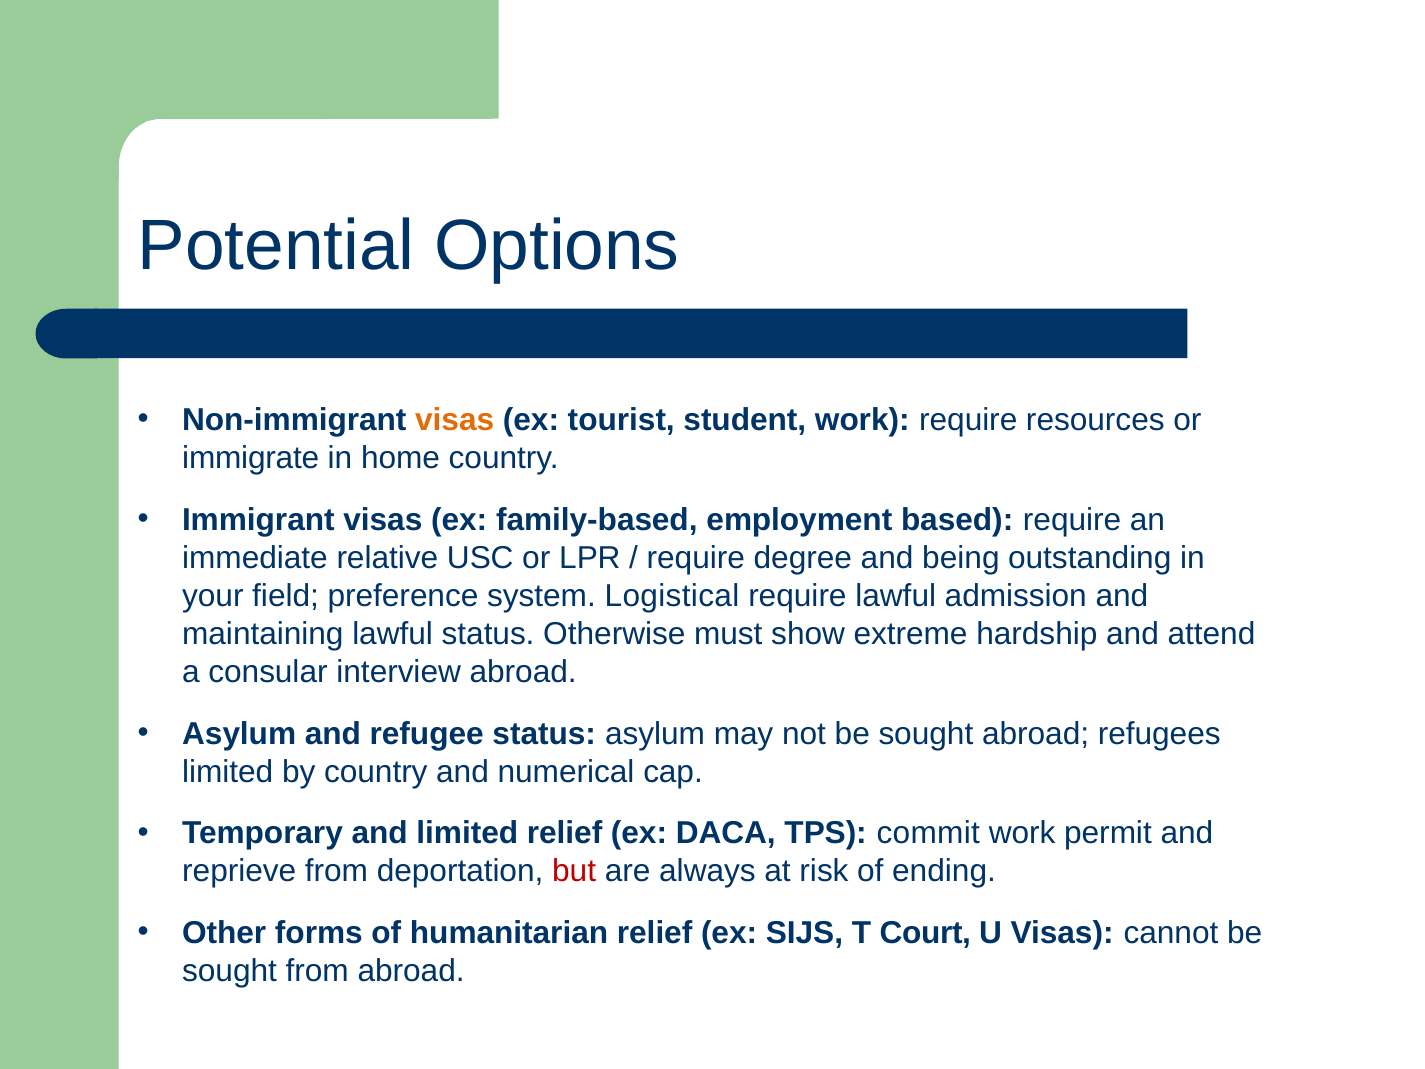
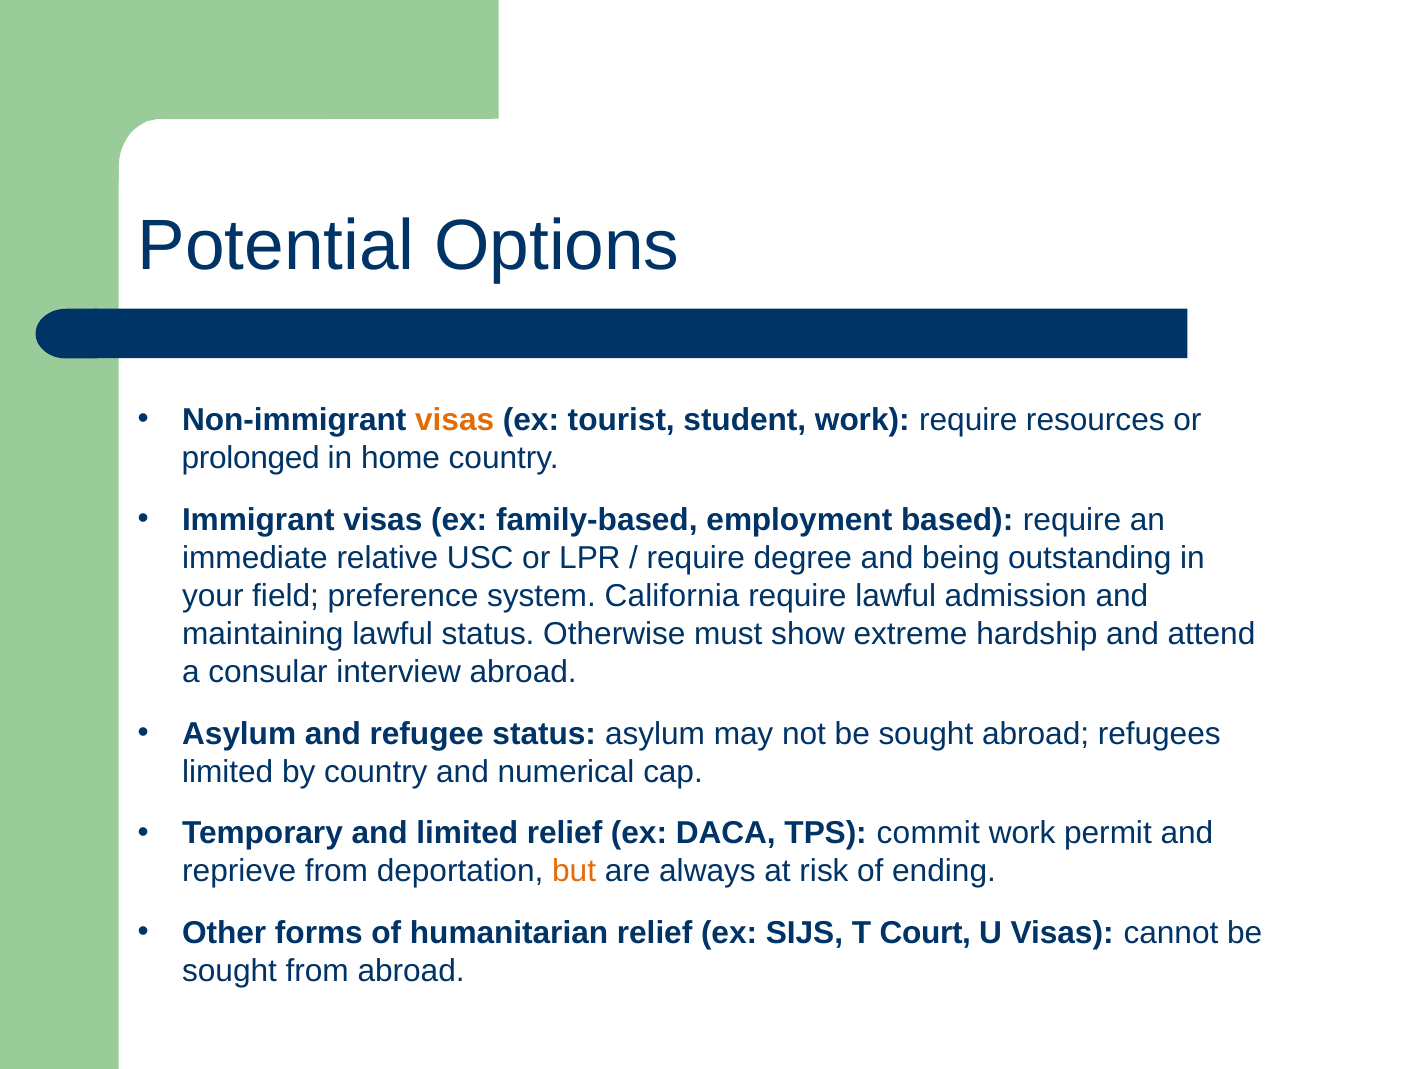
immigrate: immigrate -> prolonged
Logistical: Logistical -> California
but colour: red -> orange
